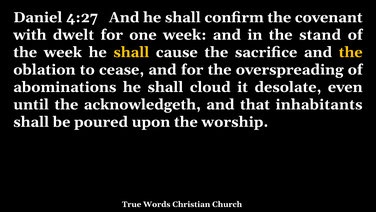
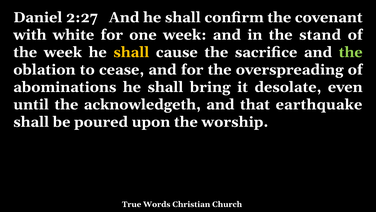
4:27: 4:27 -> 2:27
dwelt: dwelt -> white
the at (351, 52) colour: yellow -> light green
cloud: cloud -> bring
inhabitants: inhabitants -> earthquake
